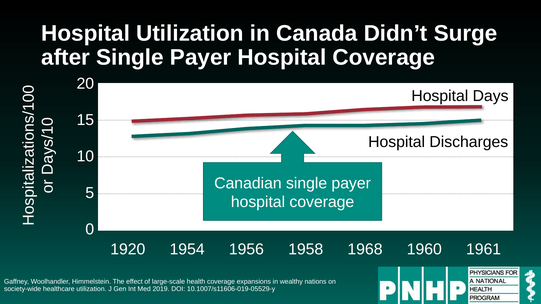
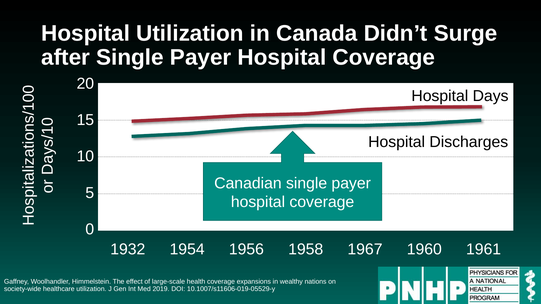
1920: 1920 -> 1932
1968: 1968 -> 1967
